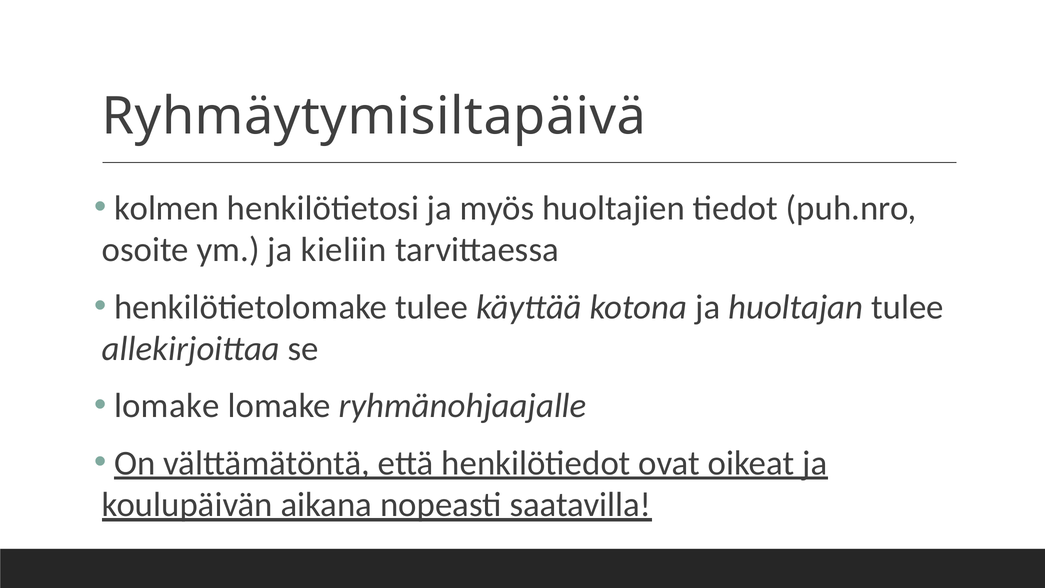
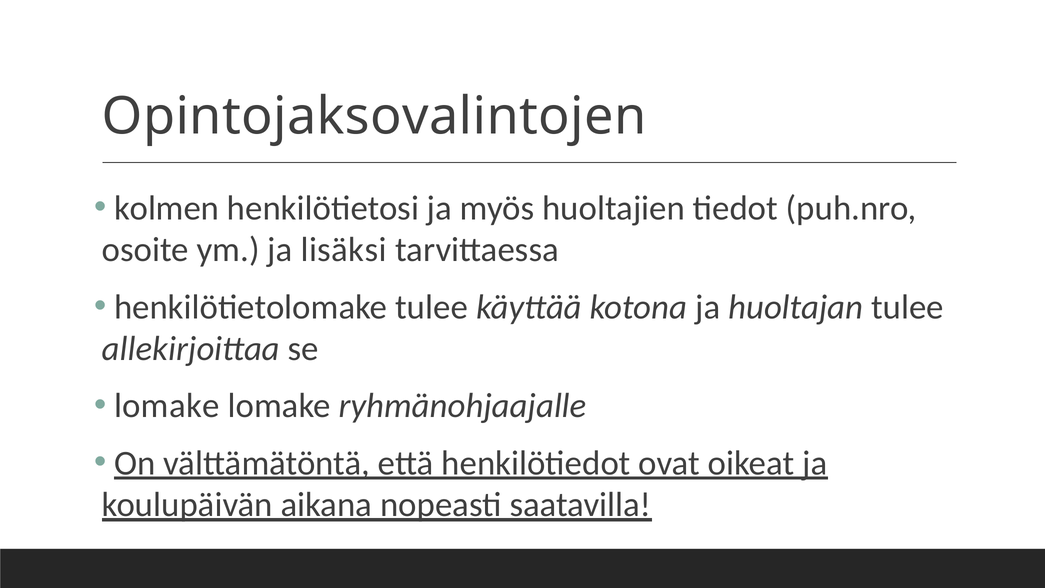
Ryhmäytymisiltapäivä: Ryhmäytymisiltapäivä -> Opintojaksovalintojen
kieliin: kieliin -> lisäksi
